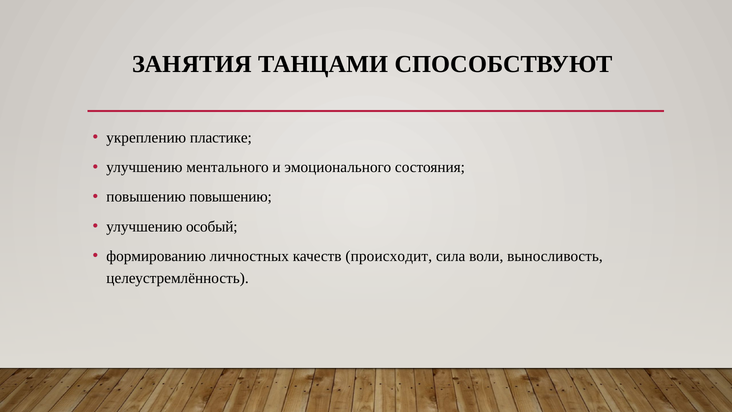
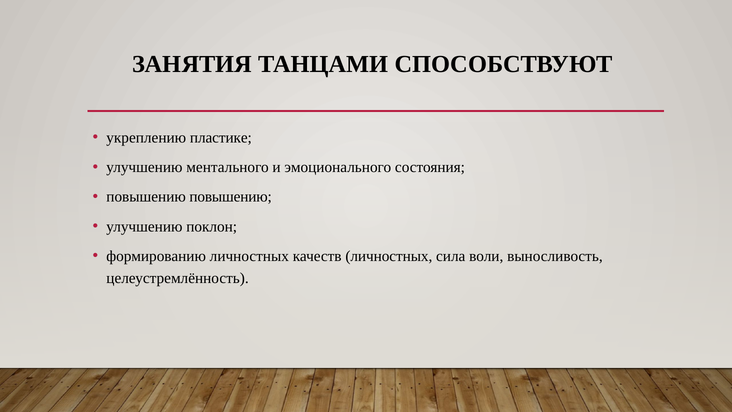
особый: особый -> поклон
качеств происходит: происходит -> личностных
